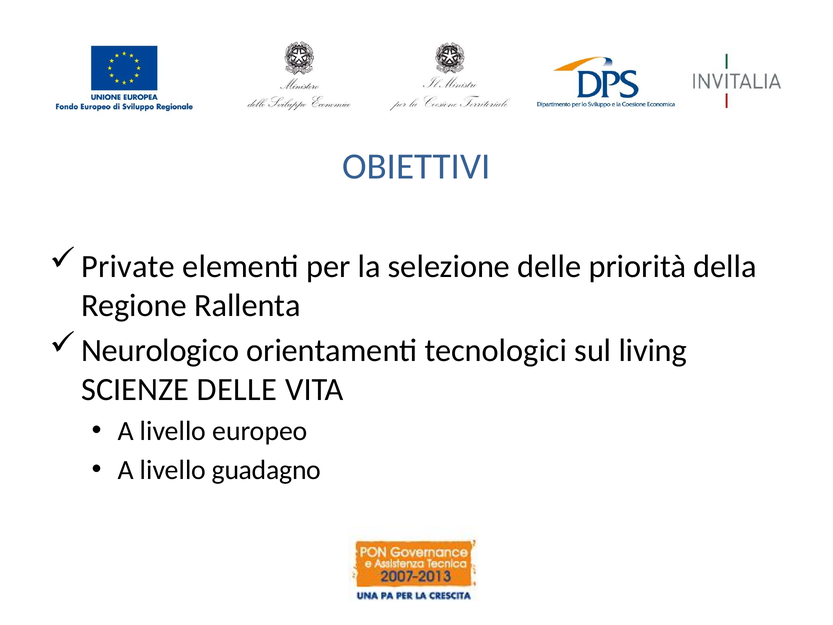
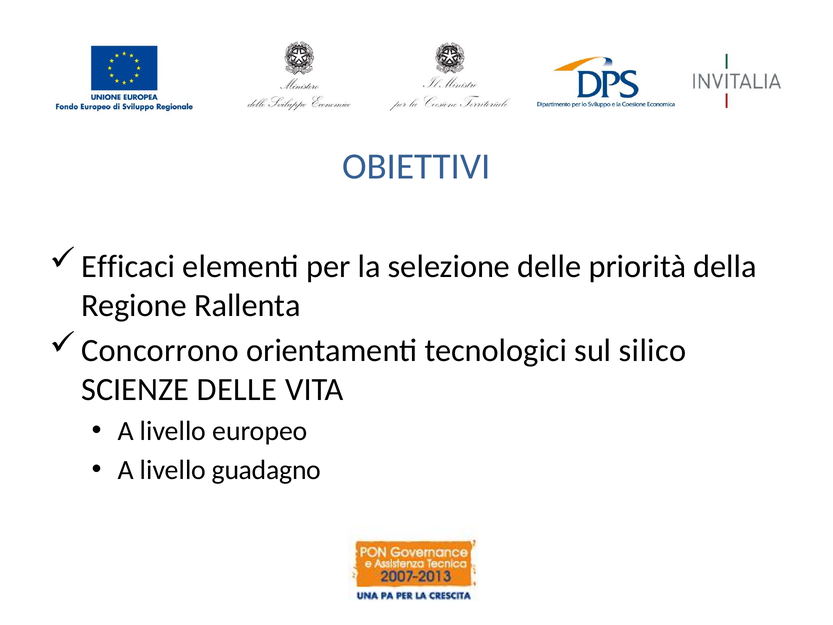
Private: Private -> Efficaci
Neurologico: Neurologico -> Concorrono
living: living -> silico
